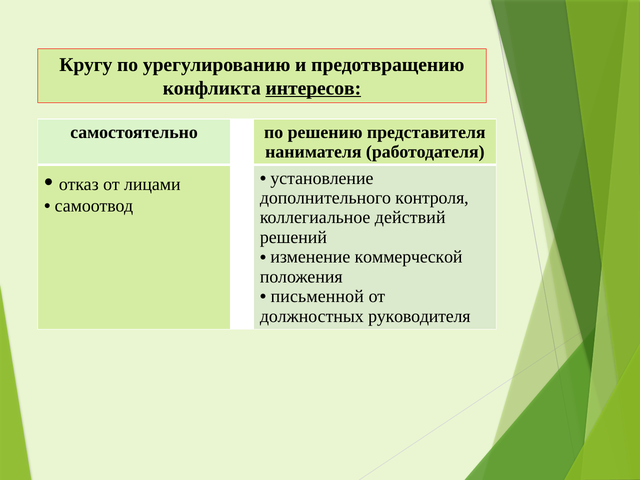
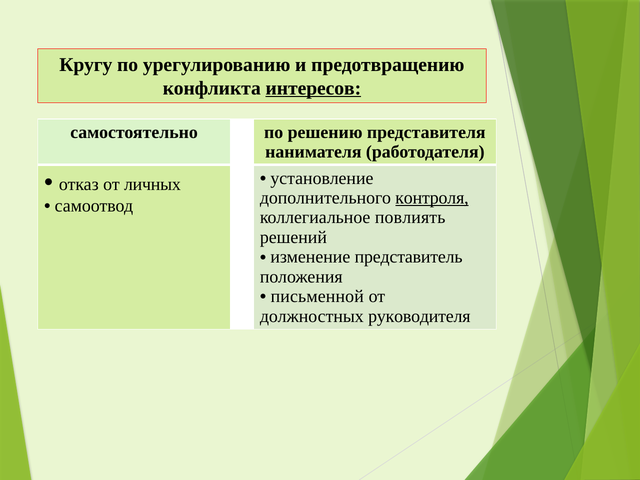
лицами: лицами -> личных
контроля underline: none -> present
действий: действий -> повлиять
коммерческой: коммерческой -> представитель
